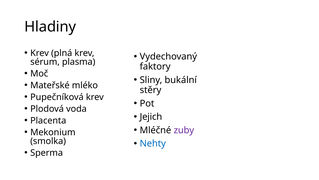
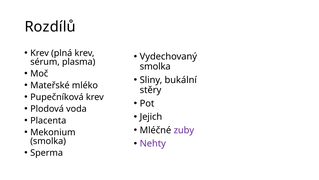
Hladiny: Hladiny -> Rozdílů
faktory at (155, 66): faktory -> smolka
Nehty colour: blue -> purple
